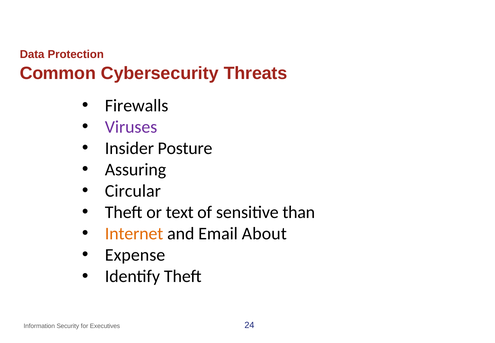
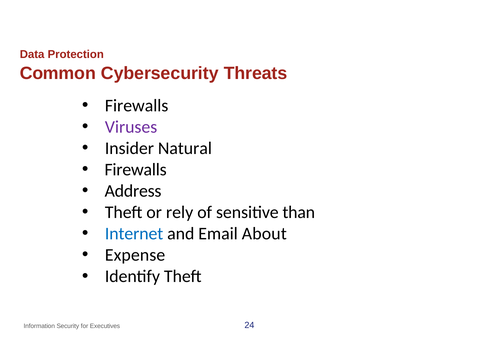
Posture: Posture -> Natural
Assuring at (136, 170): Assuring -> Firewalls
Circular: Circular -> Address
text: text -> rely
Internet colour: orange -> blue
